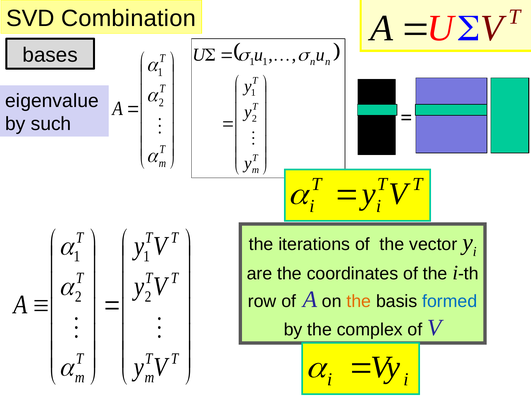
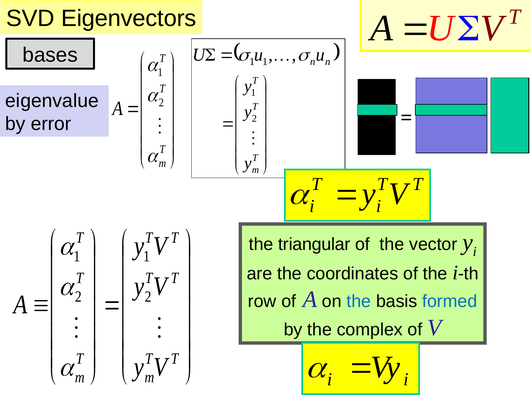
Combination: Combination -> Eigenvectors
such: such -> error
iterations: iterations -> triangular
the at (359, 302) colour: orange -> blue
